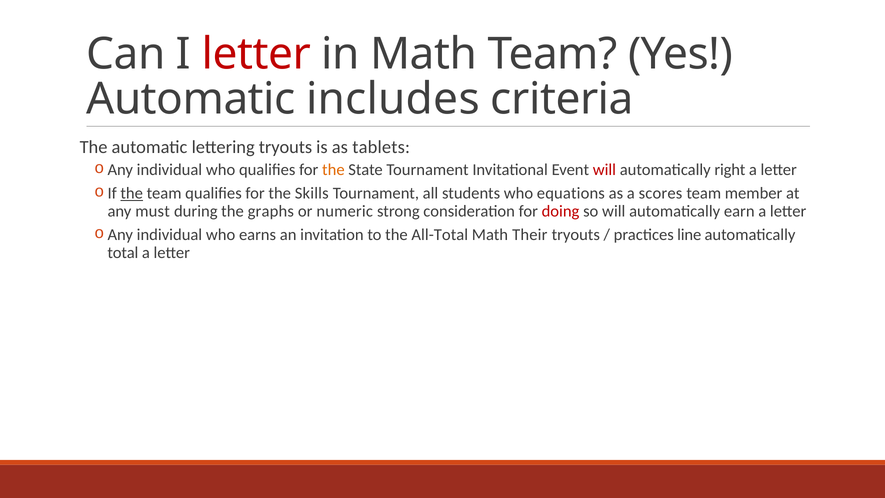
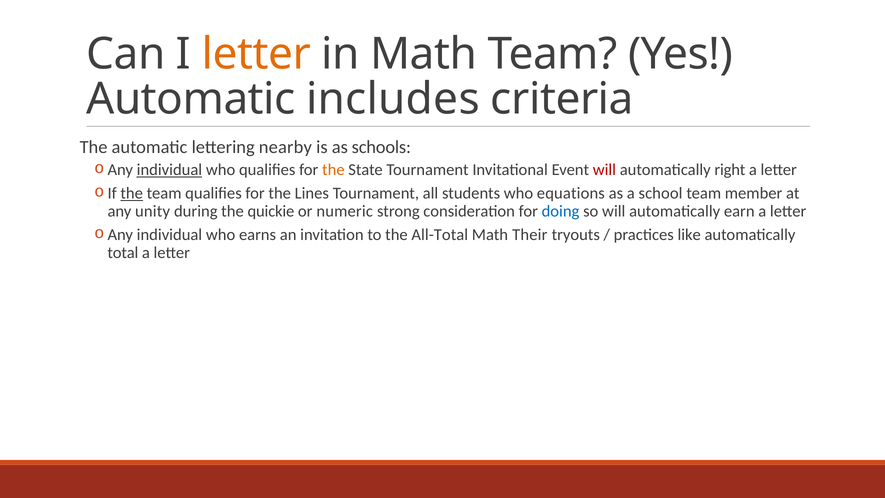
letter at (256, 54) colour: red -> orange
lettering tryouts: tryouts -> nearby
tablets: tablets -> schools
individual at (169, 170) underline: none -> present
Skills: Skills -> Lines
scores: scores -> school
must: must -> unity
graphs: graphs -> quickie
doing colour: red -> blue
line: line -> like
